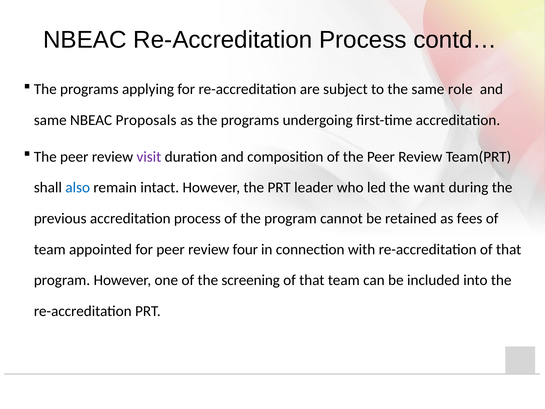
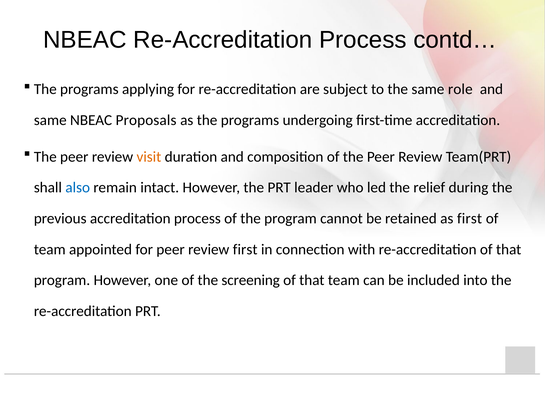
visit colour: purple -> orange
want: want -> relief
as fees: fees -> first
review four: four -> first
